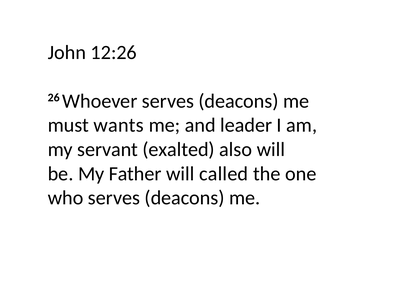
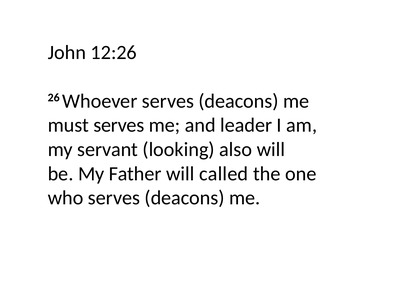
must wants: wants -> serves
exalted: exalted -> looking
